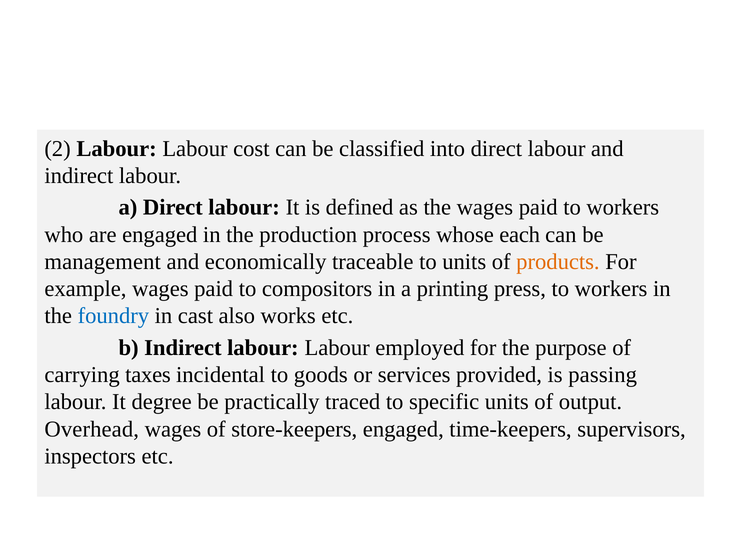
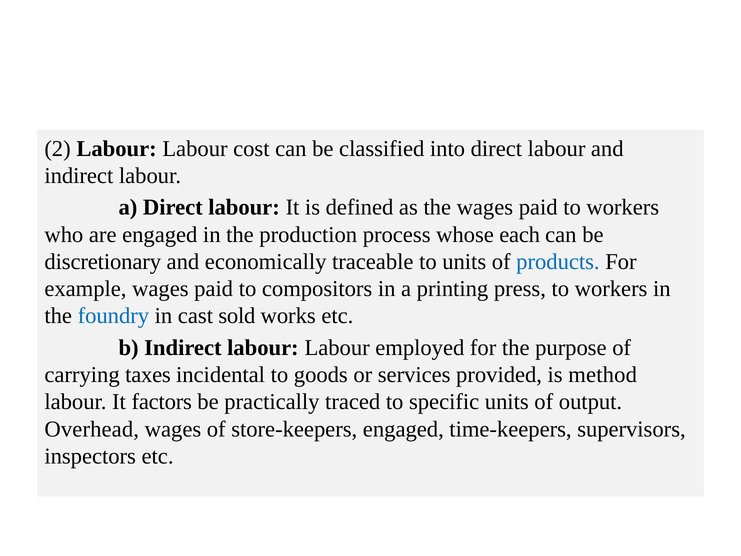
management: management -> discretionary
products colour: orange -> blue
also: also -> sold
passing: passing -> method
degree: degree -> factors
